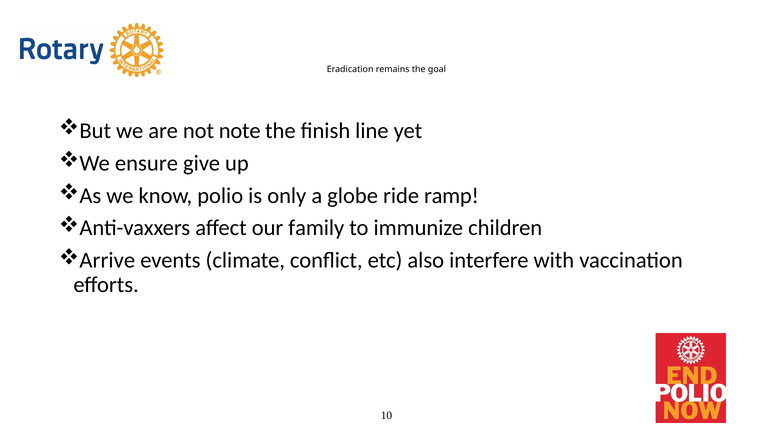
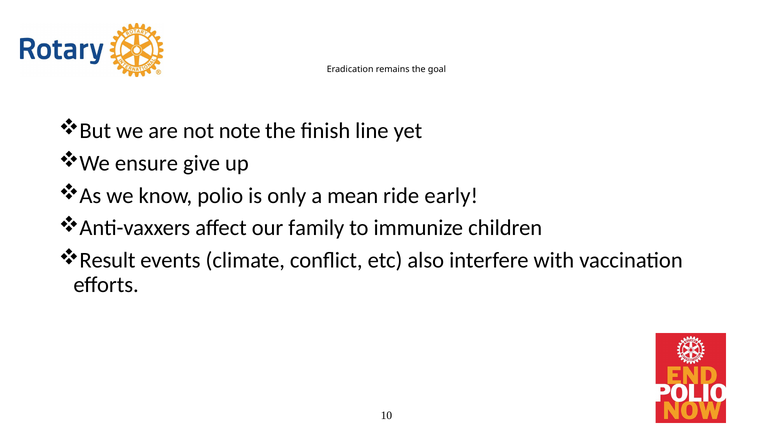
globe: globe -> mean
ramp: ramp -> early
Arrive: Arrive -> Result
